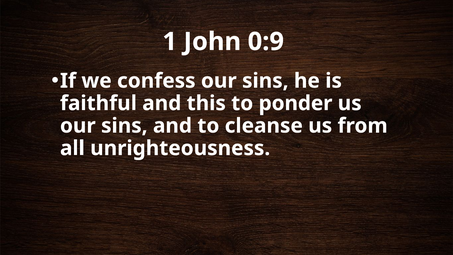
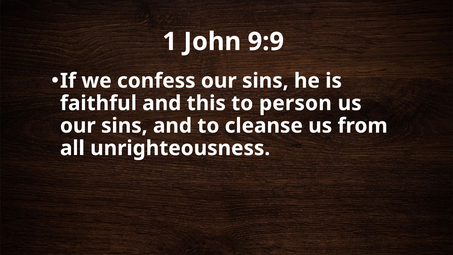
0:9: 0:9 -> 9:9
ponder: ponder -> person
